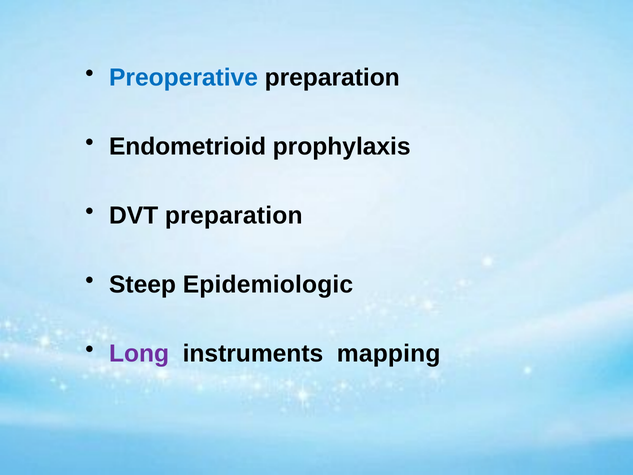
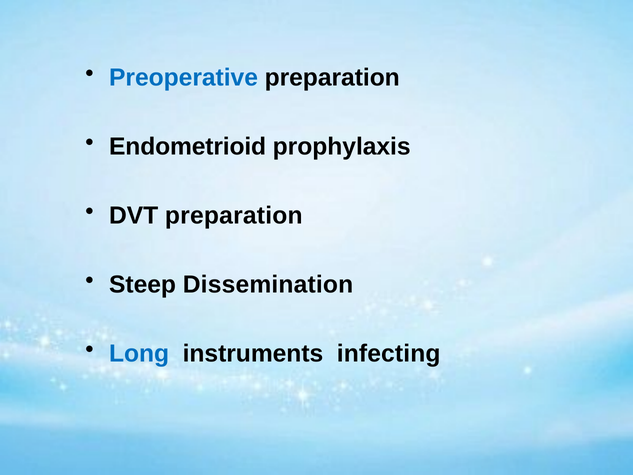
Epidemiologic: Epidemiologic -> Dissemination
Long colour: purple -> blue
mapping: mapping -> infecting
